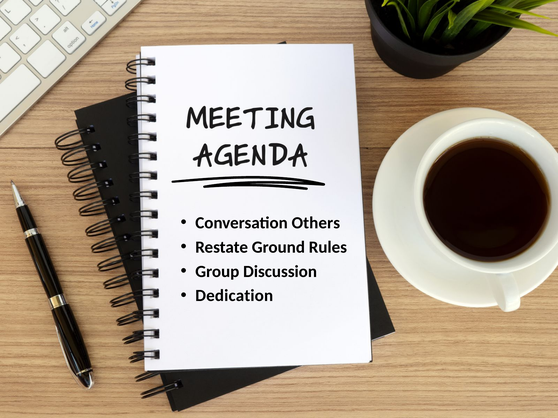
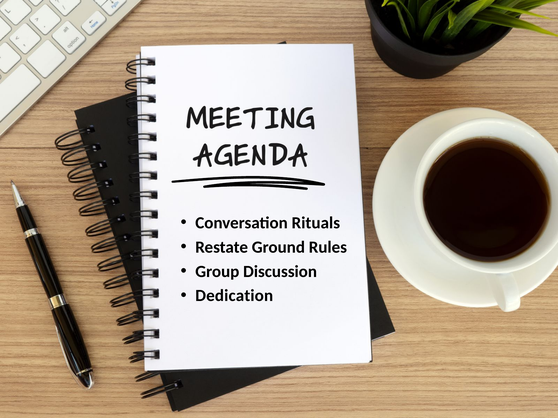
Others: Others -> Rituals
